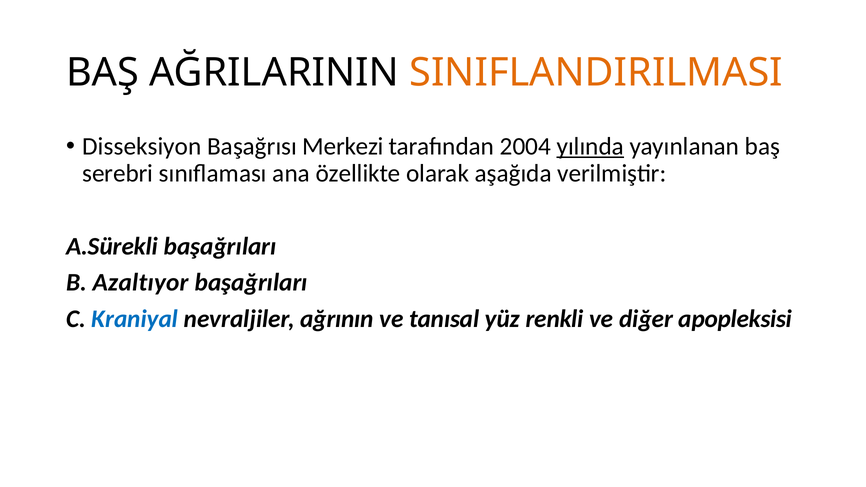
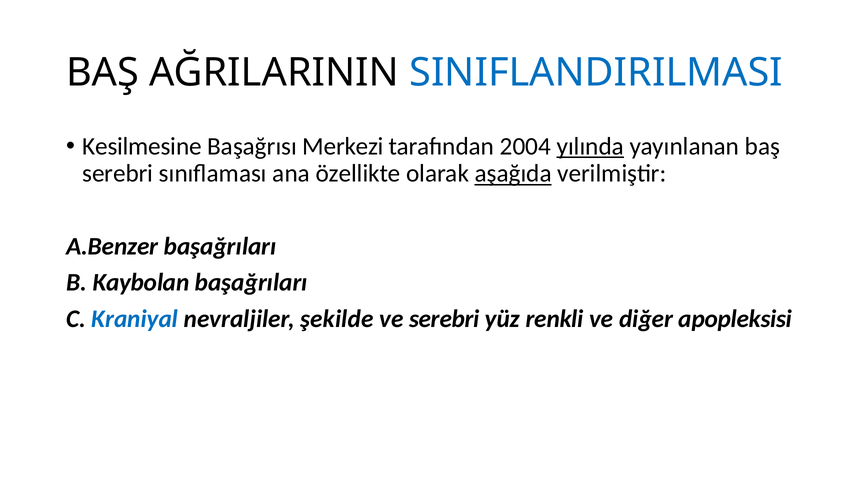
SINIFLANDIRILMASI colour: orange -> blue
Disseksiyon: Disseksiyon -> Kesilmesine
aşağıda underline: none -> present
A.Sürekli: A.Sürekli -> A.Benzer
Azaltıyor: Azaltıyor -> Kaybolan
ağrının: ağrının -> şekilde
ve tanısal: tanısal -> serebri
